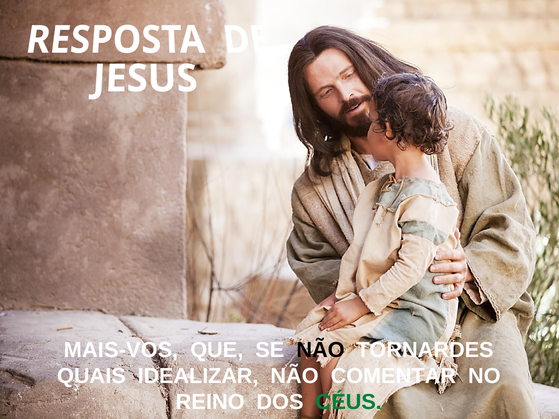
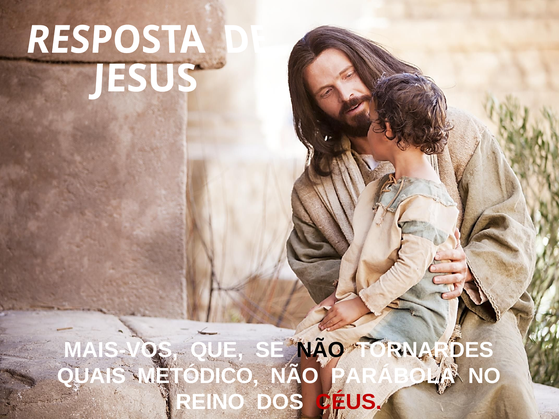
IDEALIZAR: IDEALIZAR -> METÓDICO
COMENTAR: COMENTAR -> PARÁBOLA
CÉUS colour: green -> red
